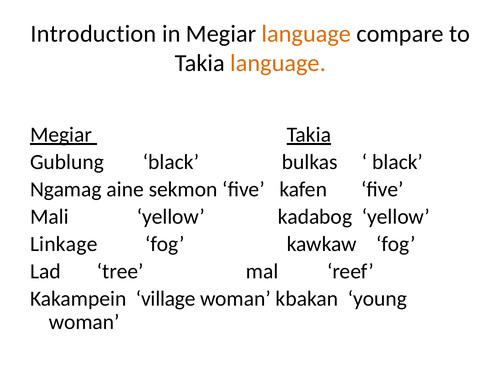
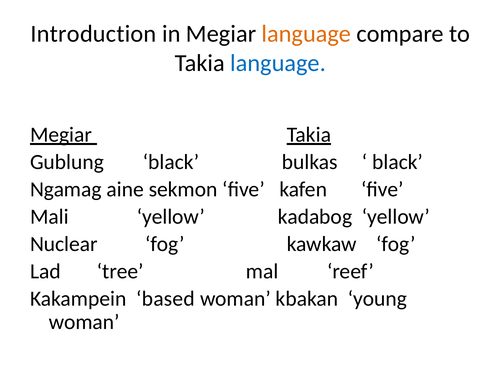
language at (278, 63) colour: orange -> blue
Linkage: Linkage -> Nuclear
village: village -> based
